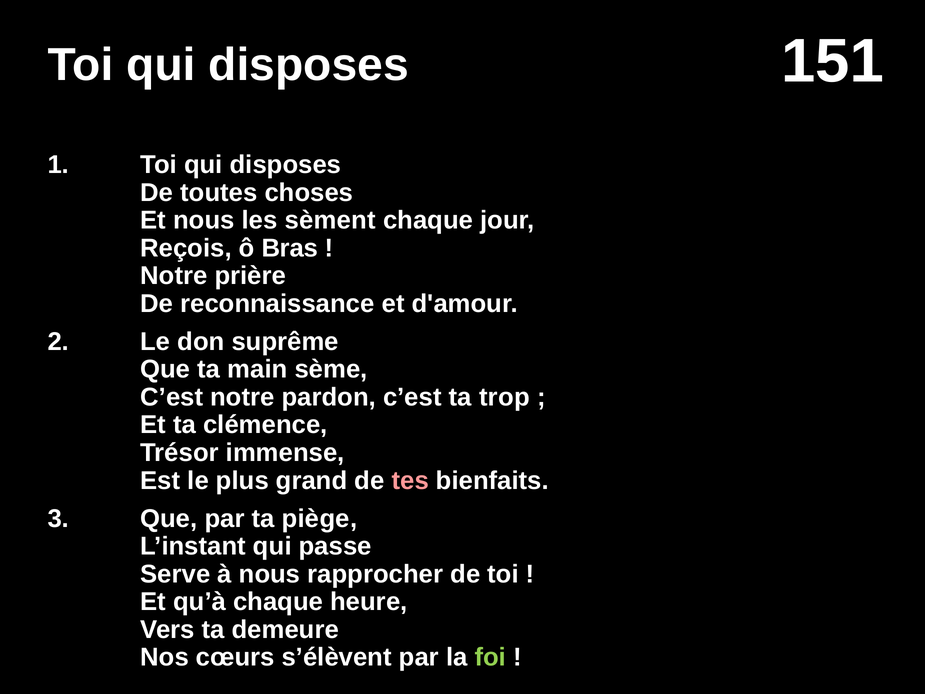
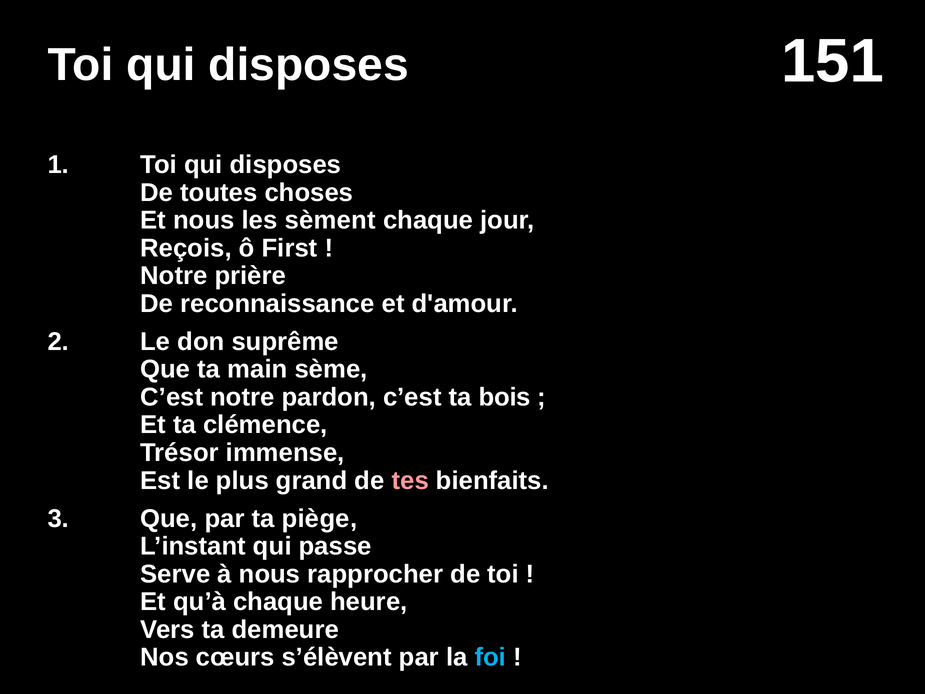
Bras: Bras -> First
trop: trop -> bois
foi colour: light green -> light blue
